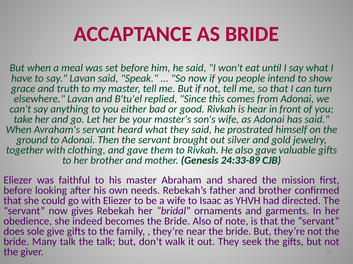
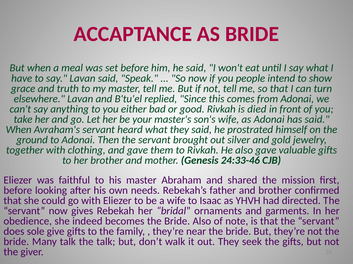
hear: hear -> died
24:33-89: 24:33-89 -> 24:33-46
